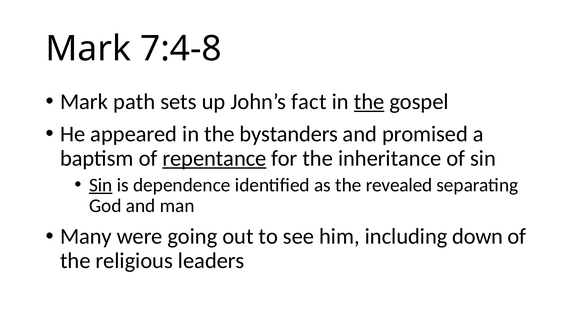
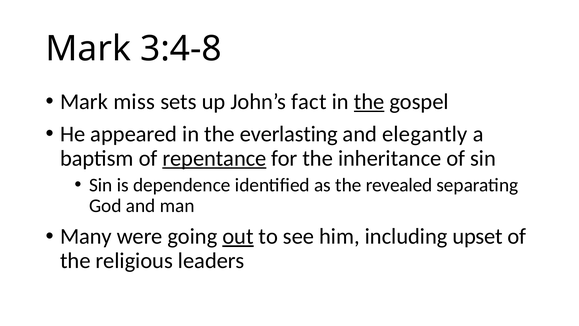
7:4-8: 7:4-8 -> 3:4-8
path: path -> miss
bystanders: bystanders -> everlasting
promised: promised -> elegantly
Sin at (101, 185) underline: present -> none
out underline: none -> present
down: down -> upset
